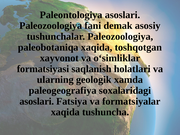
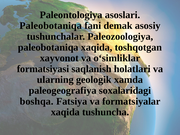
Paleozoologiya at (51, 26): Paleozoologiya -> Paleobotaniqa
asoslari at (37, 101): asoslari -> boshqa
